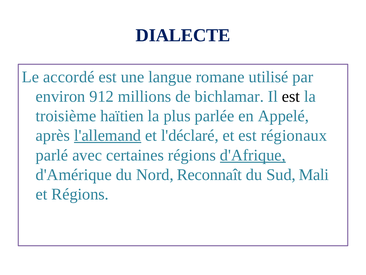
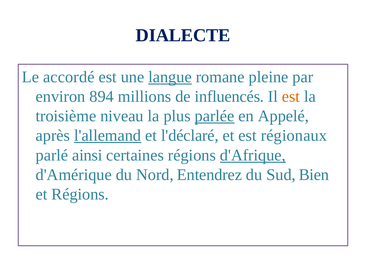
langue underline: none -> present
utilisé: utilisé -> pleine
912: 912 -> 894
bichlamar: bichlamar -> influencés
est at (291, 96) colour: black -> orange
haïtien: haïtien -> niveau
parlée underline: none -> present
avec: avec -> ainsi
Reconnaît: Reconnaît -> Entendrez
Mali: Mali -> Bien
